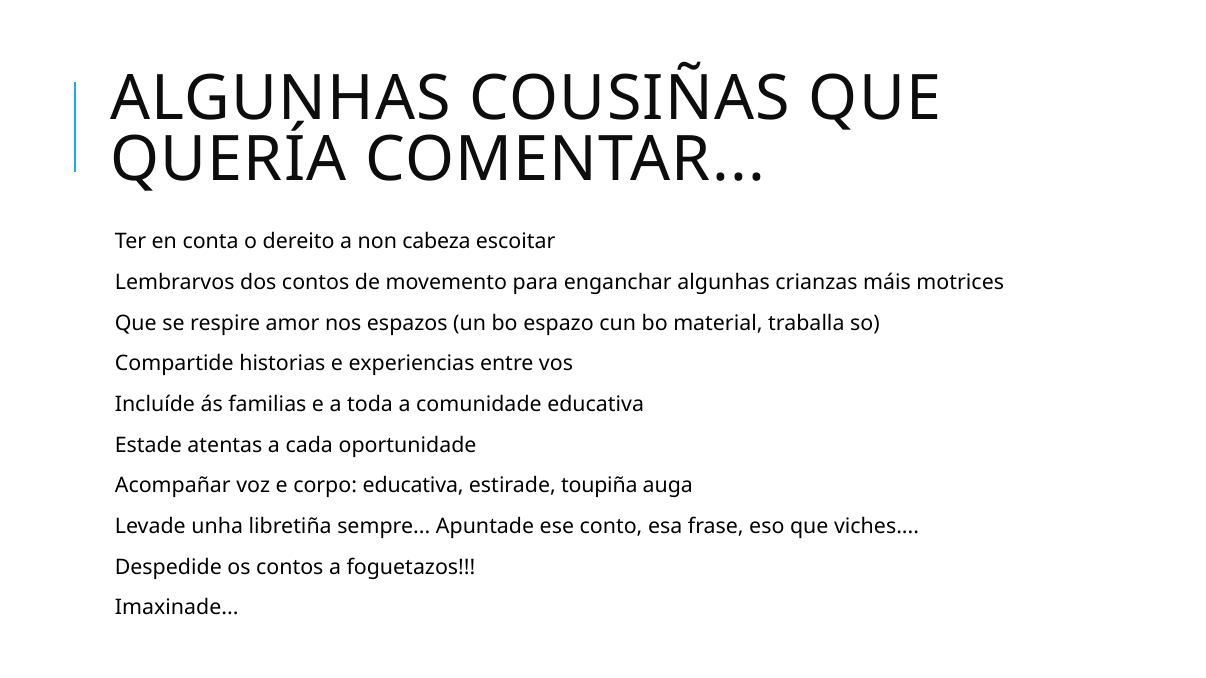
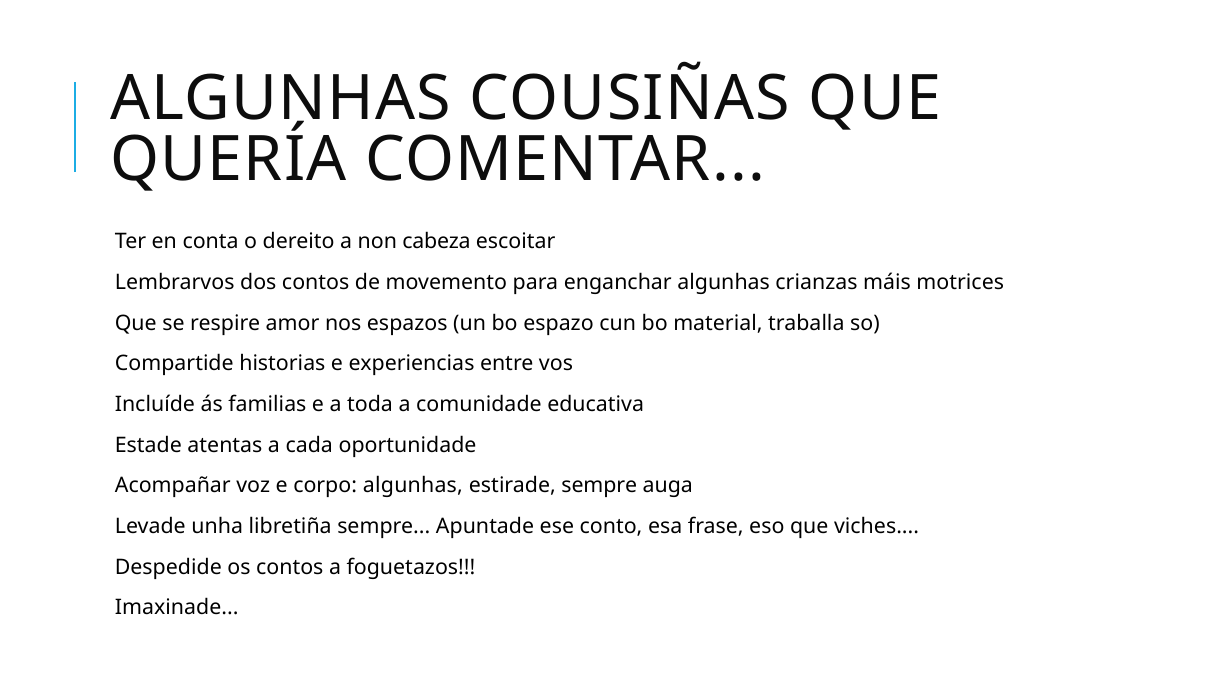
corpo educativa: educativa -> algunhas
estirade toupiña: toupiña -> sempre
